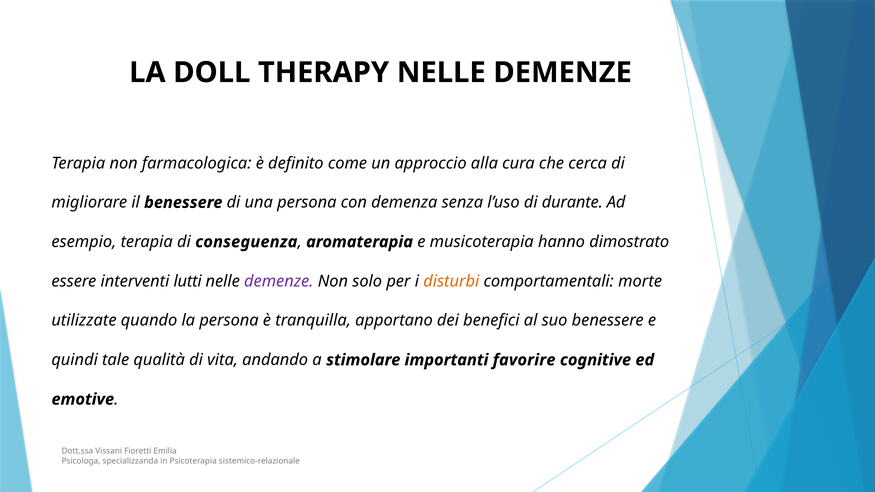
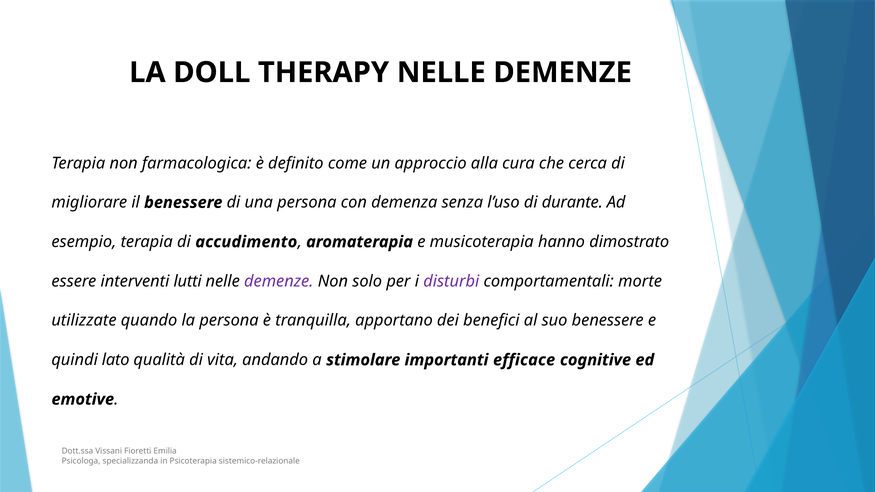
conseguenza: conseguenza -> accudimento
disturbi colour: orange -> purple
tale: tale -> lato
favorire: favorire -> efficace
